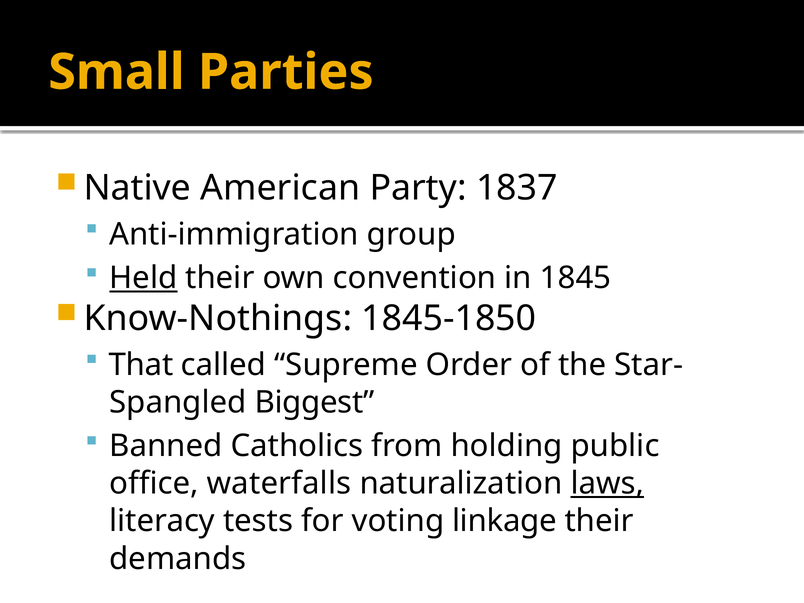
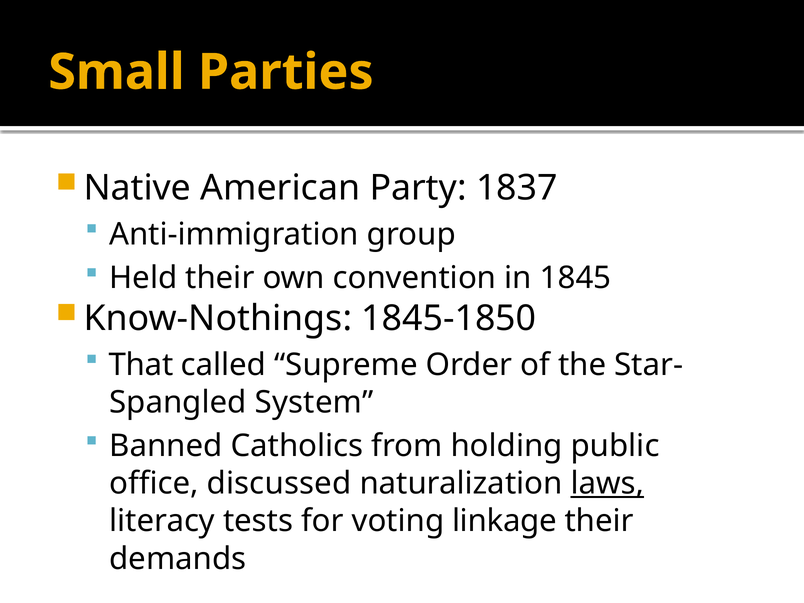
Held underline: present -> none
Biggest: Biggest -> System
waterfalls: waterfalls -> discussed
